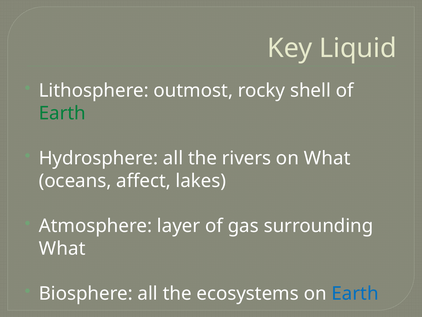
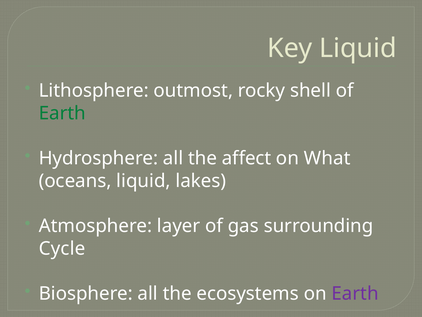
rivers: rivers -> affect
oceans affect: affect -> liquid
What at (62, 248): What -> Cycle
Earth at (355, 293) colour: blue -> purple
